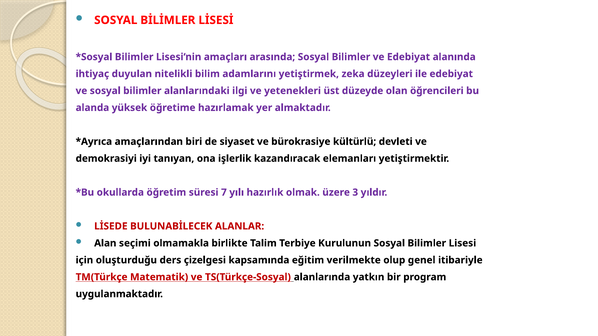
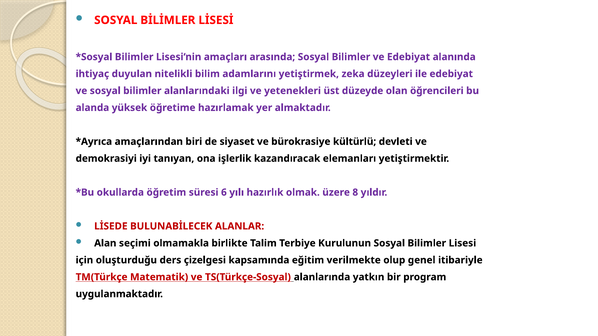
7: 7 -> 6
3: 3 -> 8
